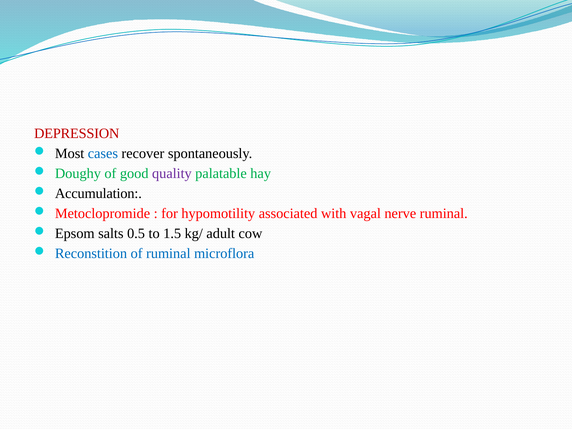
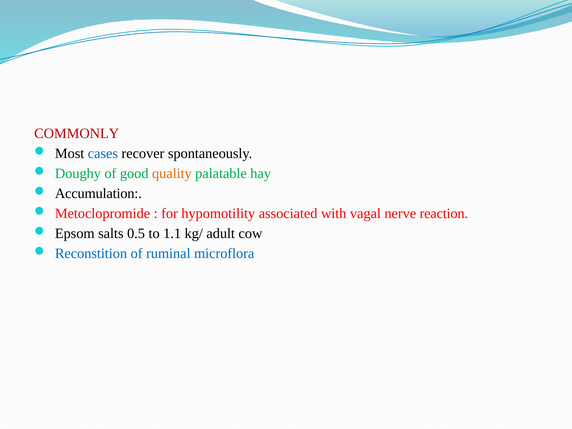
DEPRESSION: DEPRESSION -> COMMONLY
quality colour: purple -> orange
nerve ruminal: ruminal -> reaction
1.5: 1.5 -> 1.1
